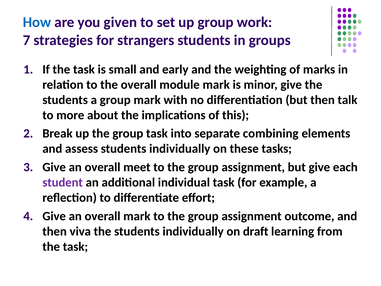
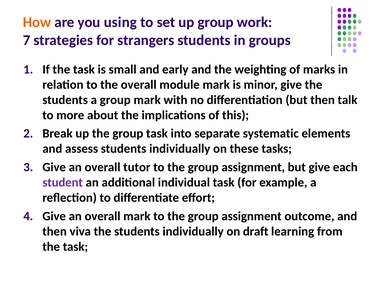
How colour: blue -> orange
given: given -> using
combining: combining -> systematic
meet: meet -> tutor
